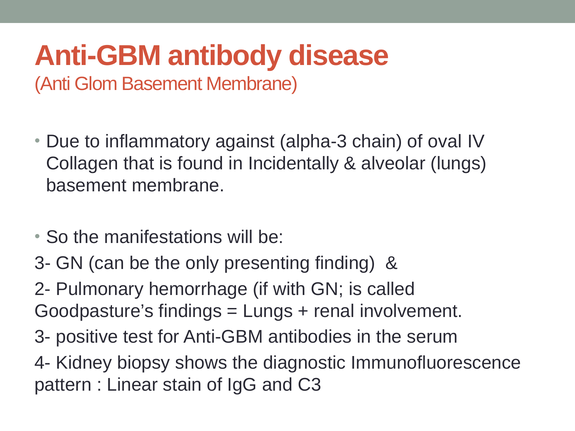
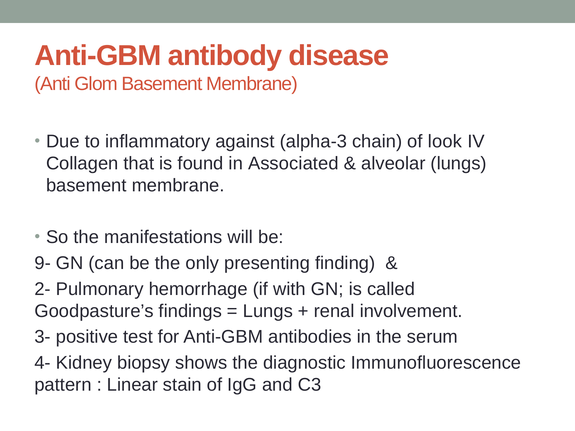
oval: oval -> look
Incidentally: Incidentally -> Associated
3- at (43, 263): 3- -> 9-
